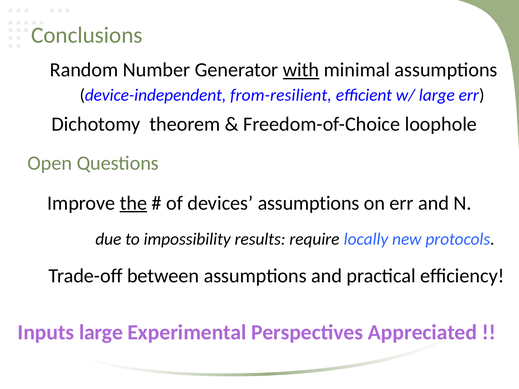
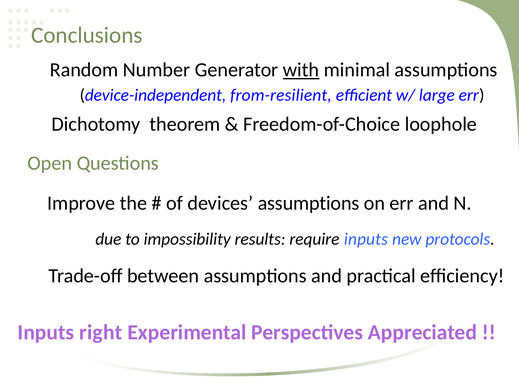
the underline: present -> none
require locally: locally -> inputs
Inputs large: large -> right
